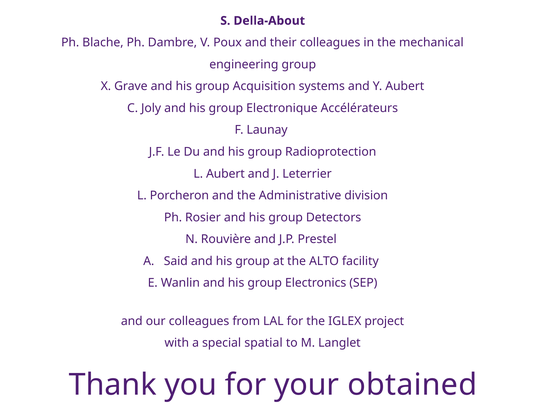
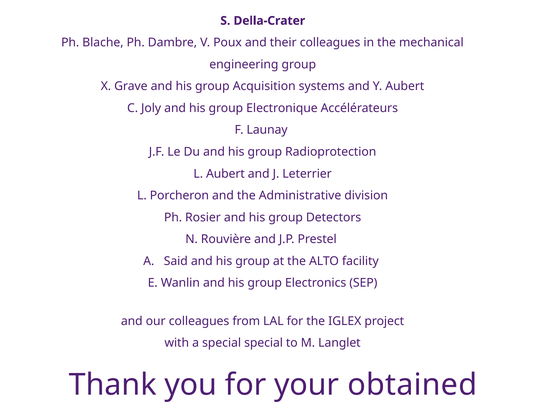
Della-About: Della-About -> Della-Crater
special spatial: spatial -> special
